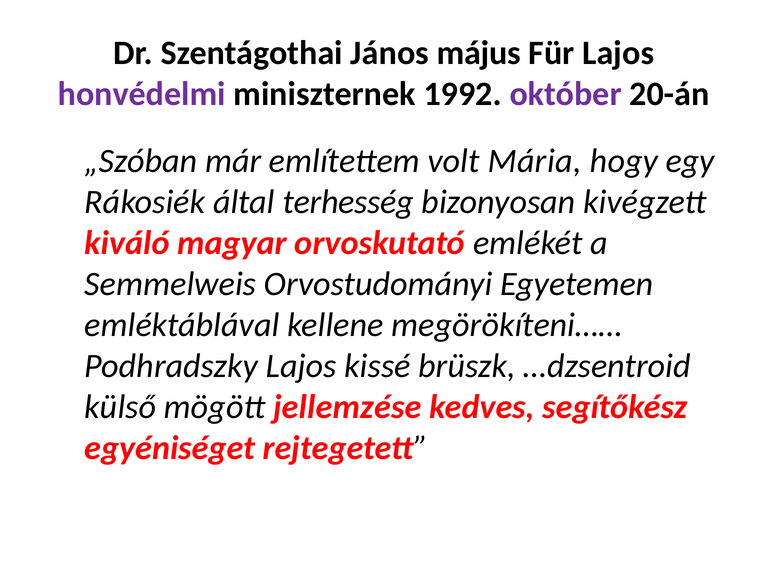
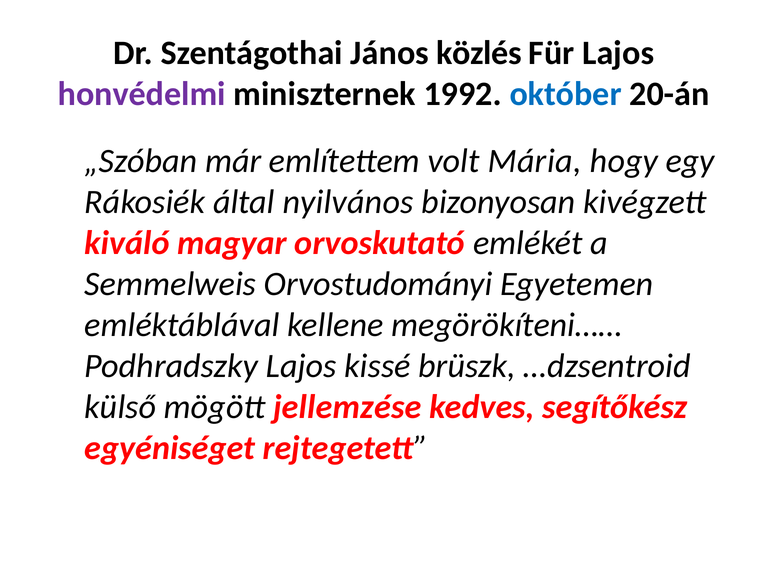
május: május -> közlés
október colour: purple -> blue
terhesség: terhesség -> nyilvános
